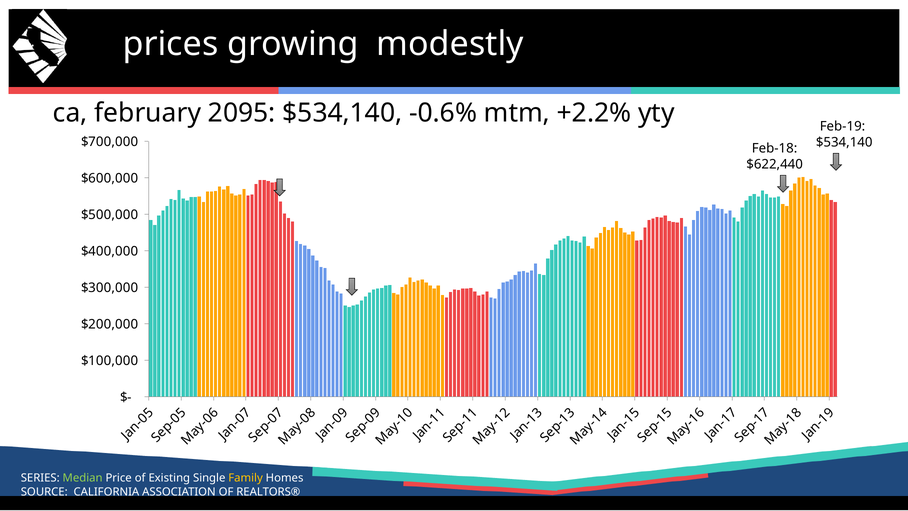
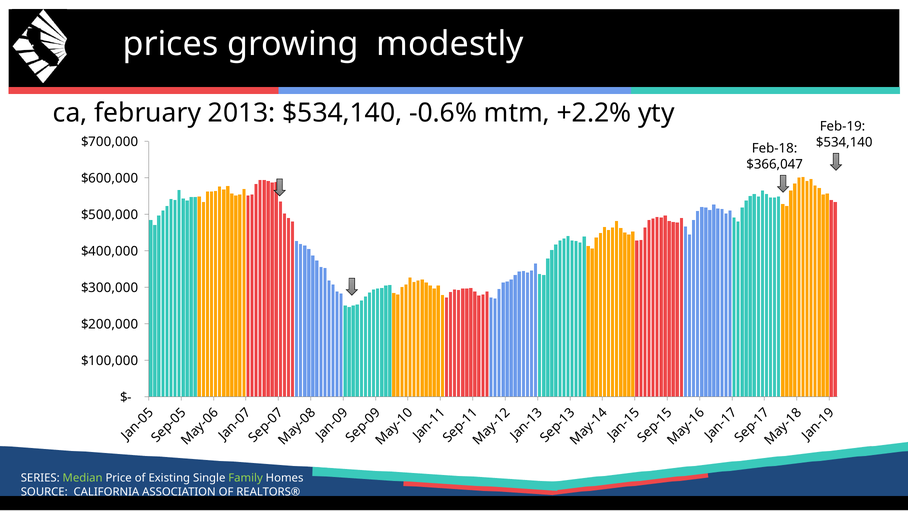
2095: 2095 -> 2013
$622,440: $622,440 -> $366,047
Family colour: yellow -> light green
